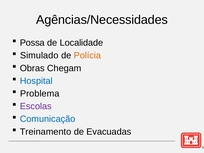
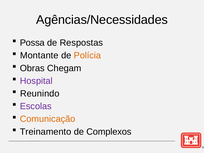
Localidade: Localidade -> Respostas
Simulado: Simulado -> Montante
Hospital colour: blue -> purple
Problema: Problema -> Reunindo
Comunicação colour: blue -> orange
Evacuadas: Evacuadas -> Complexos
